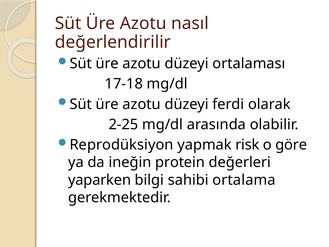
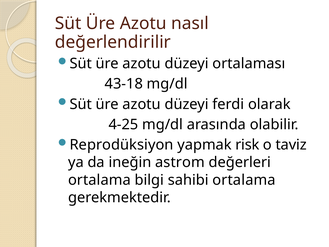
17-18: 17-18 -> 43-18
2-25: 2-25 -> 4-25
göre: göre -> taviz
protein: protein -> astrom
yaparken at (100, 180): yaparken -> ortalama
